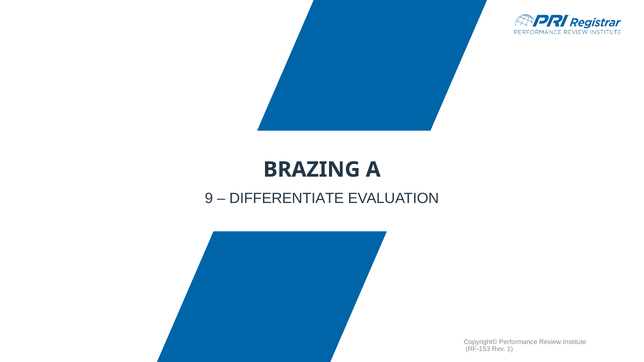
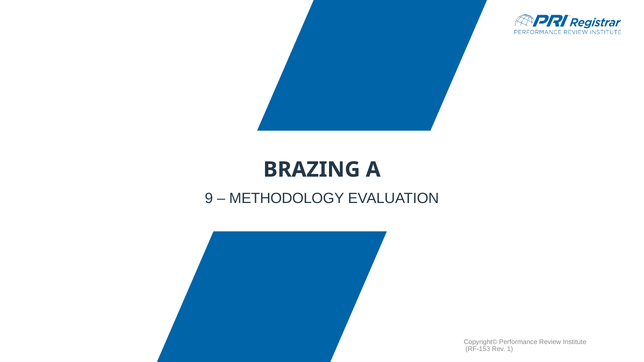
DIFFERENTIATE: DIFFERENTIATE -> METHODOLOGY
